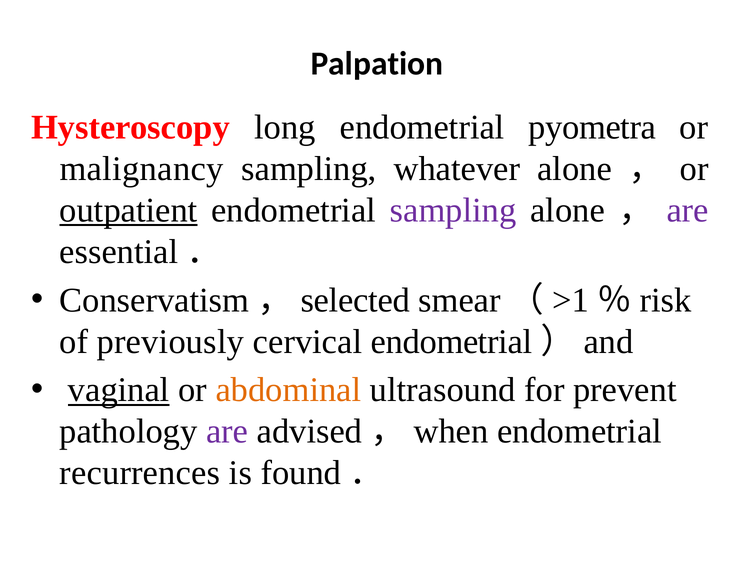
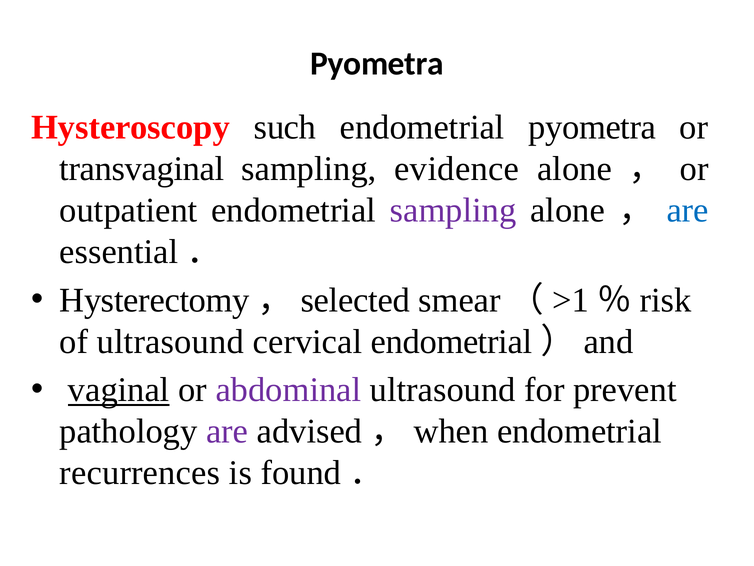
Palpation at (377, 64): Palpation -> Pyometra
long: long -> such
malignancy: malignancy -> transvaginal
whatever: whatever -> evidence
outpatient underline: present -> none
are at (688, 210) colour: purple -> blue
Conservatism: Conservatism -> Hysterectomy
of previously: previously -> ultrasound
abdominal colour: orange -> purple
